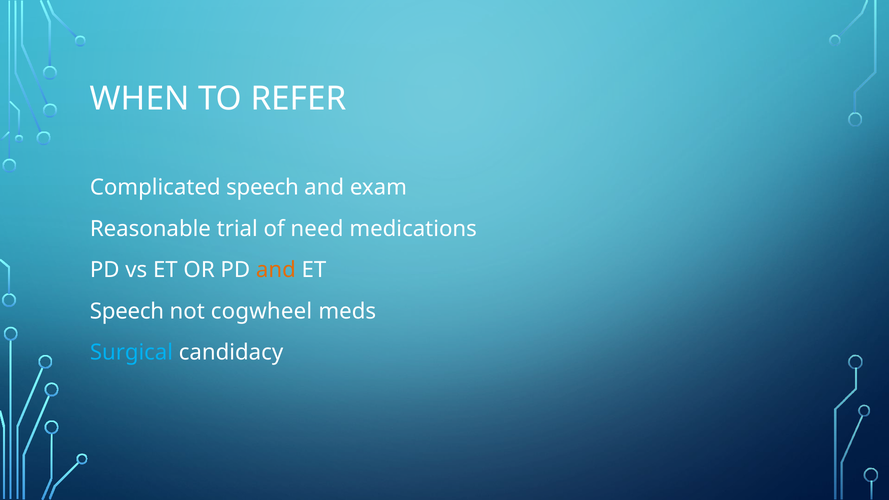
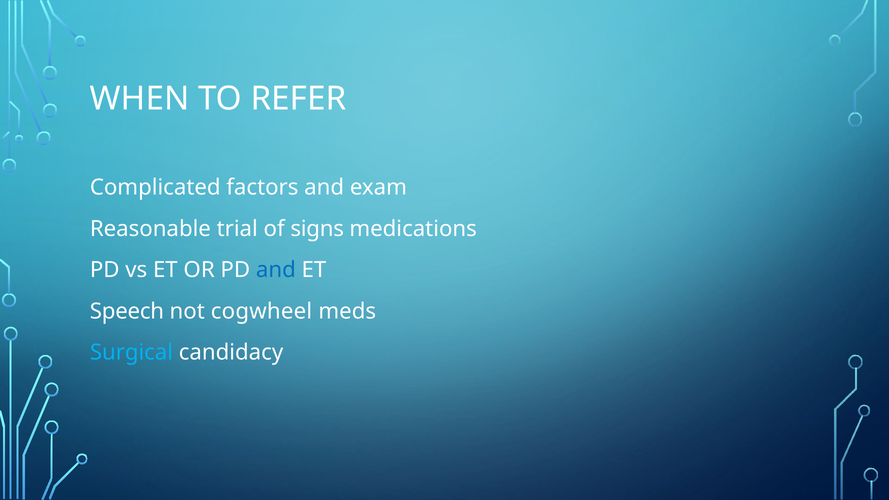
Complicated speech: speech -> factors
need: need -> signs
and at (276, 270) colour: orange -> blue
